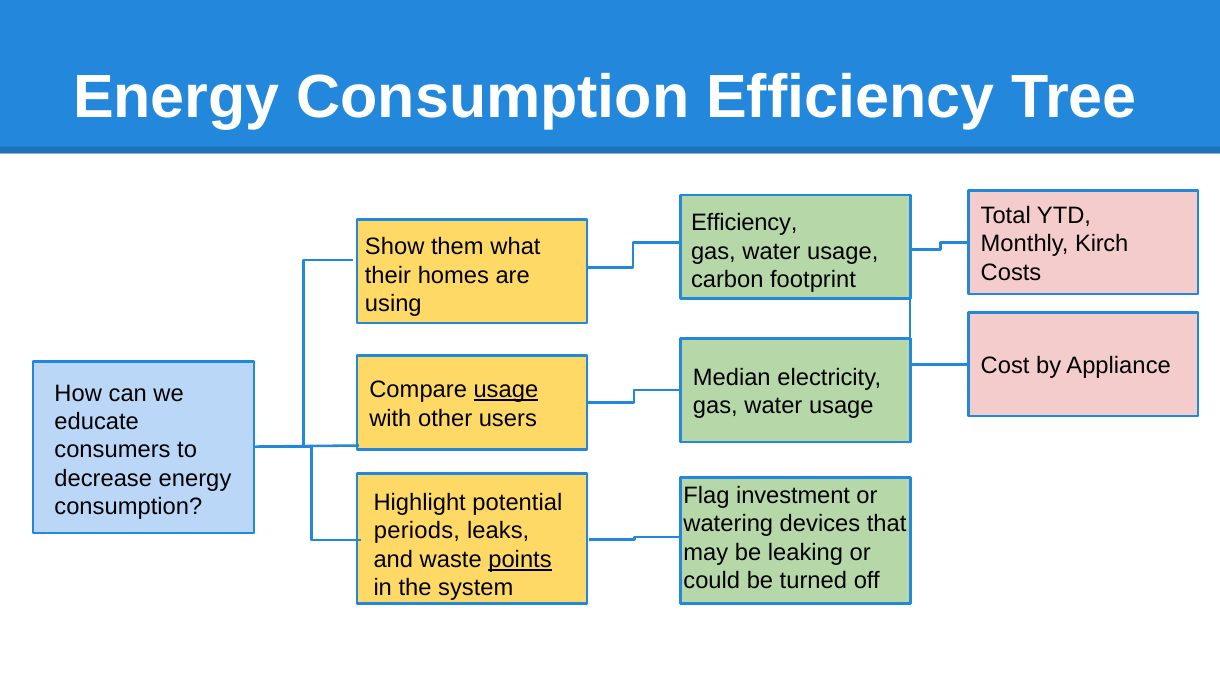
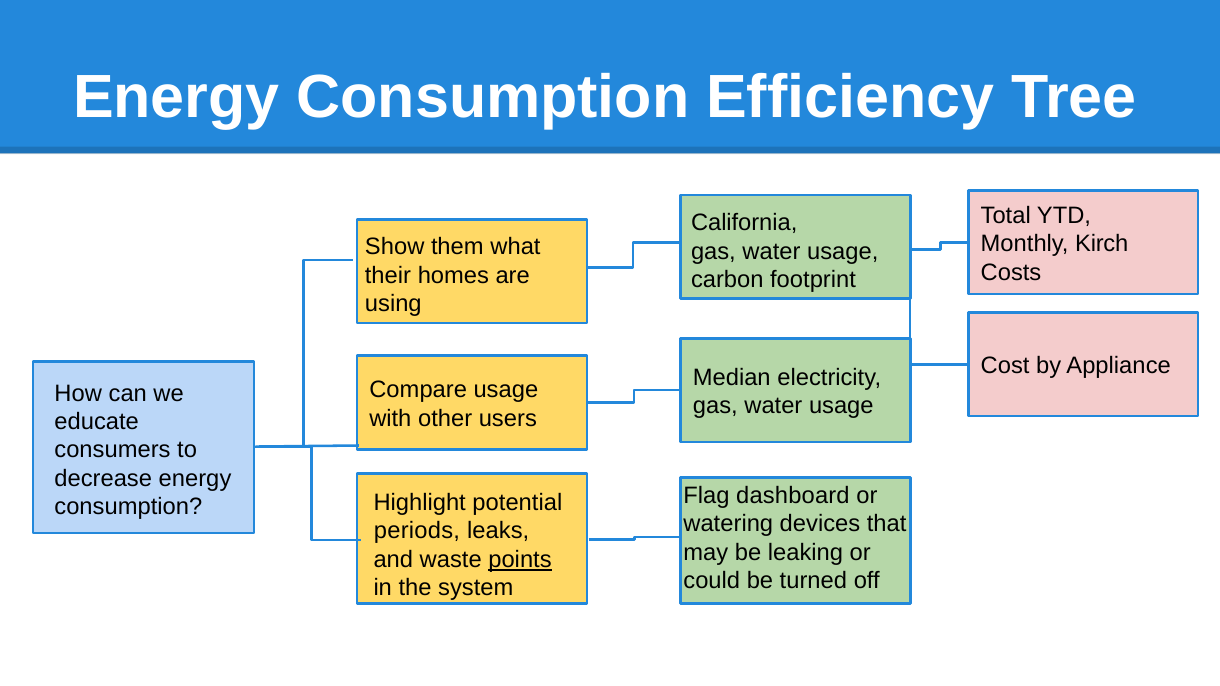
Efficiency at (744, 223): Efficiency -> California
usage at (506, 390) underline: present -> none
investment: investment -> dashboard
